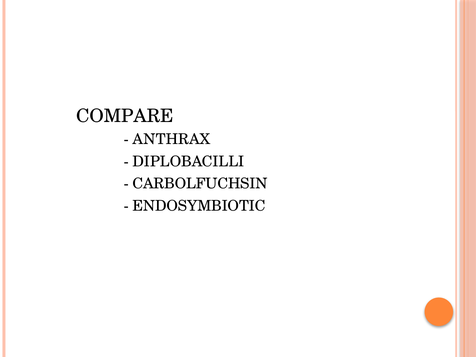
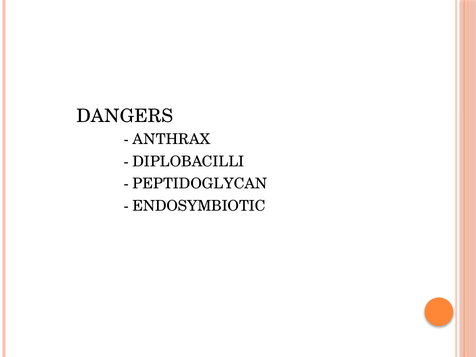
COMPARE: COMPARE -> DANGERS
CARBOLFUCHSIN: CARBOLFUCHSIN -> PEPTIDOGLYCAN
